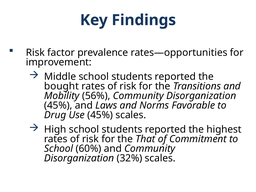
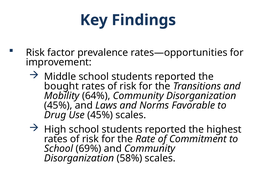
56%: 56% -> 64%
That: That -> Rate
60%: 60% -> 69%
32%: 32% -> 58%
